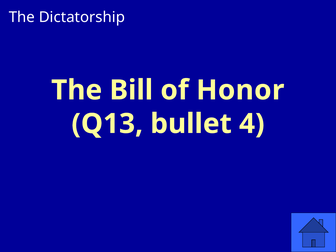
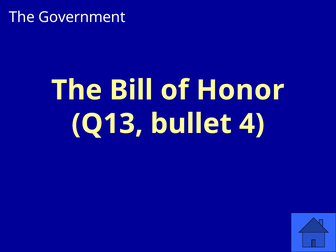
Dictatorship: Dictatorship -> Government
